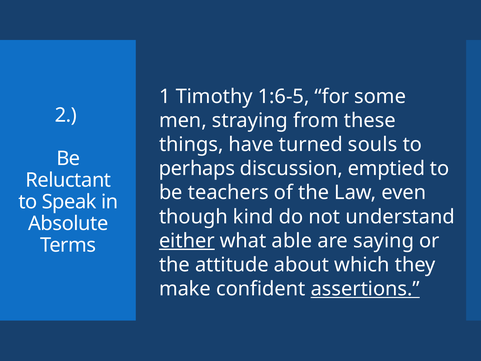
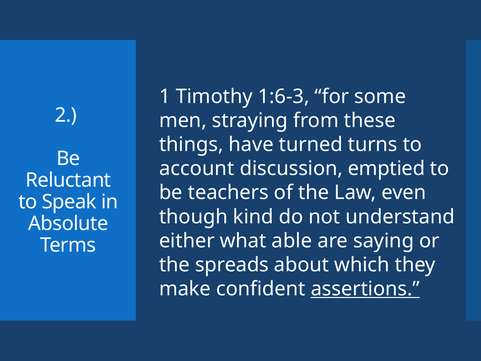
1:6-5: 1:6-5 -> 1:6-3
souls: souls -> turns
perhaps: perhaps -> account
either underline: present -> none
attitude: attitude -> spreads
